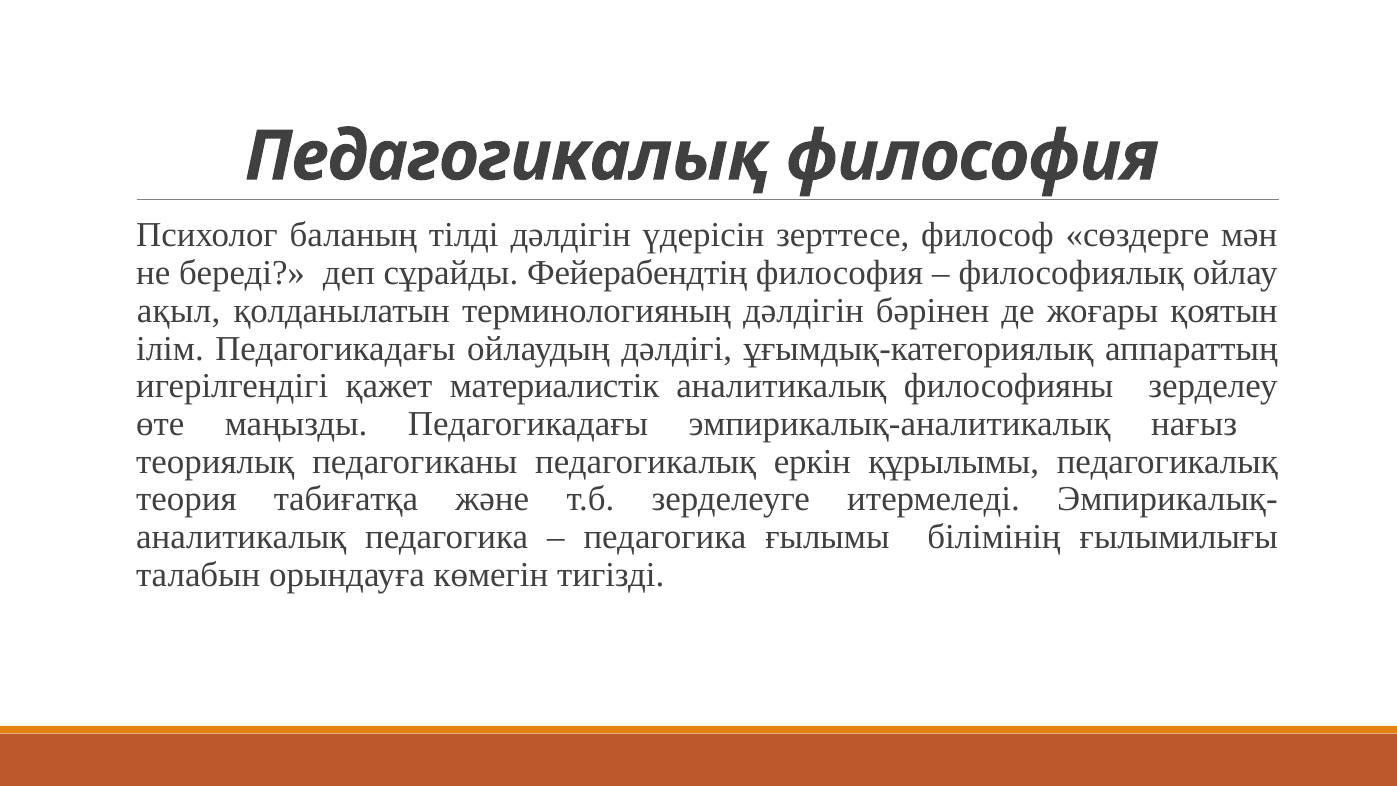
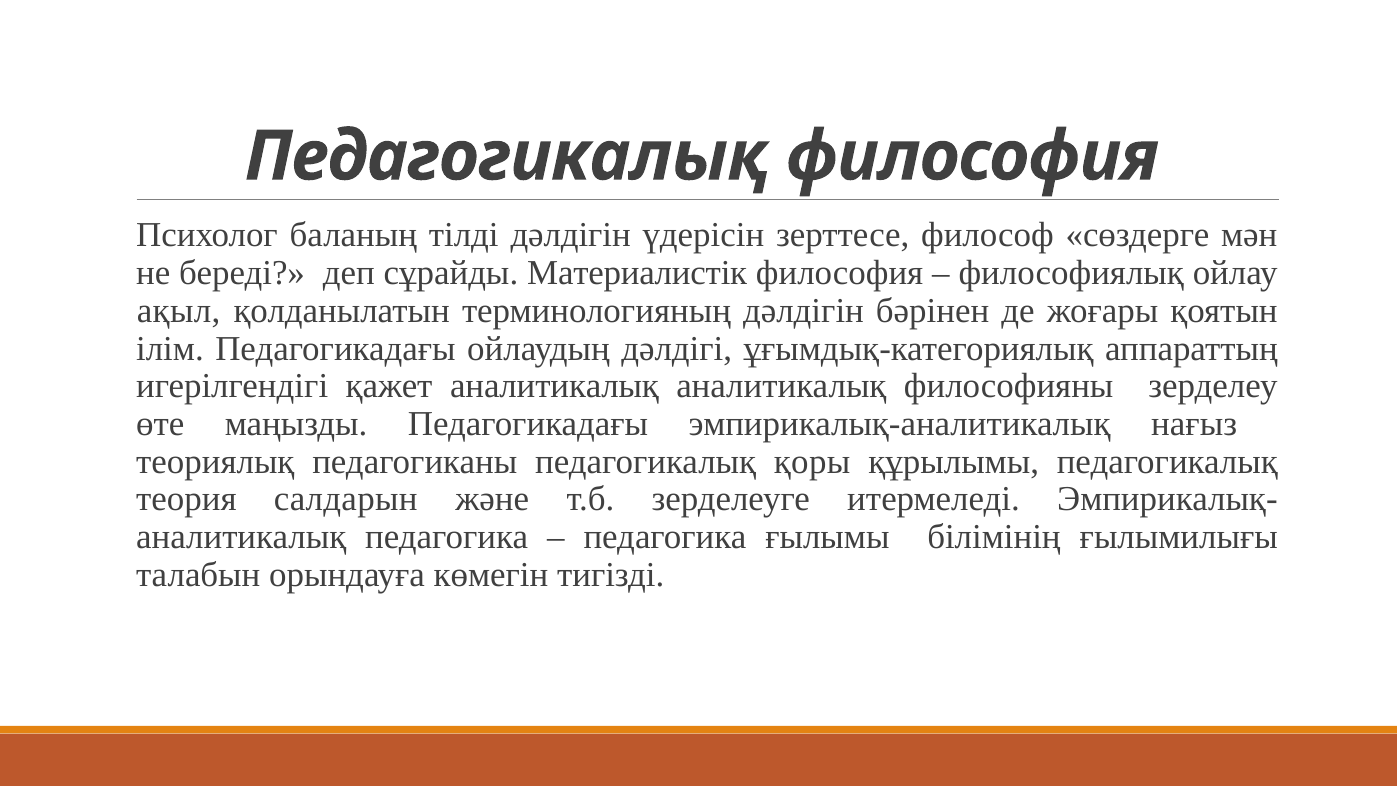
Фейерабендтің: Фейерабендтің -> Материалистік
қажет материалистік: материалистік -> аналитикалық
еркін: еркін -> қоры
табиғатқа: табиғатқа -> салдарын
